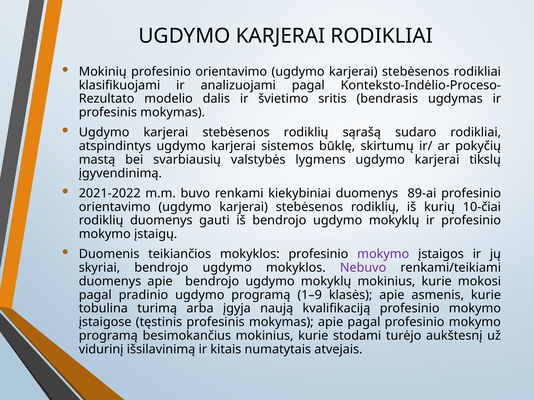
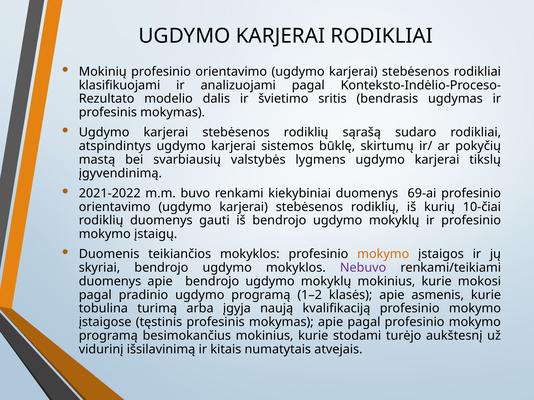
89-ai: 89-ai -> 69-ai
mokymo at (383, 254) colour: purple -> orange
1–9: 1–9 -> 1–2
